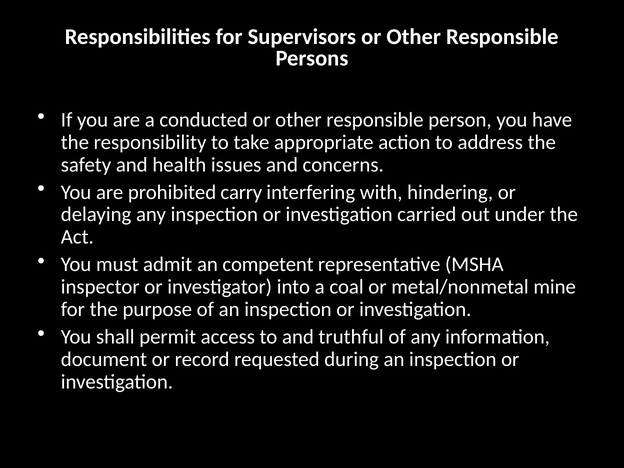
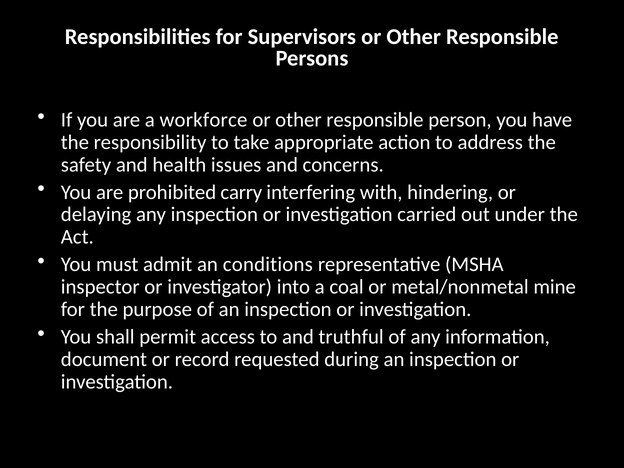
conducted: conducted -> workforce
competent: competent -> conditions
